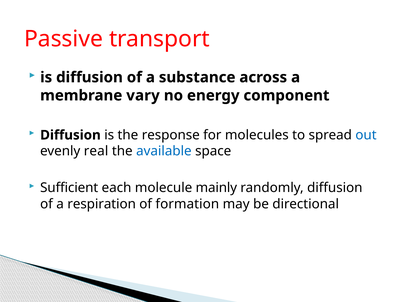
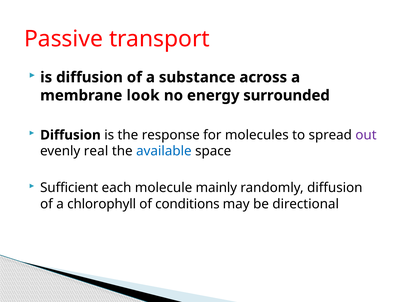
vary: vary -> look
component: component -> surrounded
out colour: blue -> purple
respiration: respiration -> chlorophyll
formation: formation -> conditions
